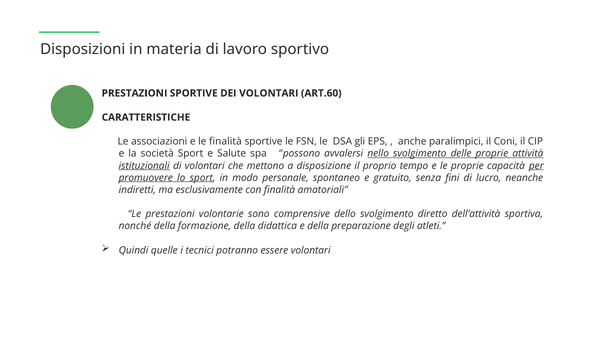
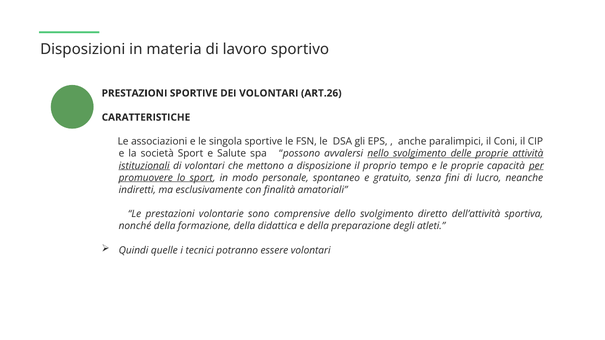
ART.60: ART.60 -> ART.26
le finalità: finalità -> singola
